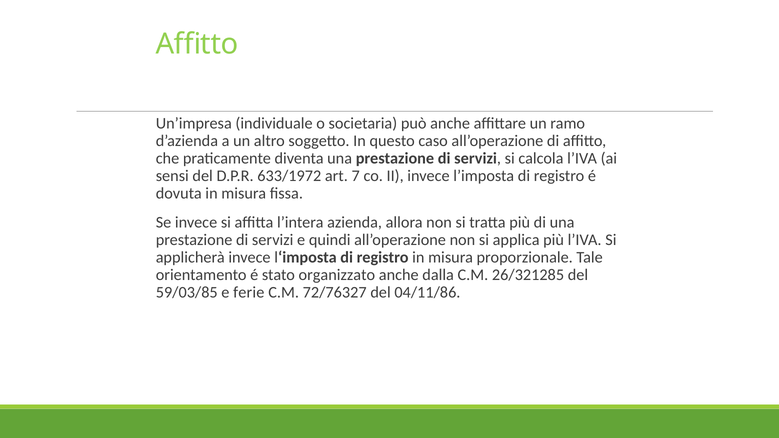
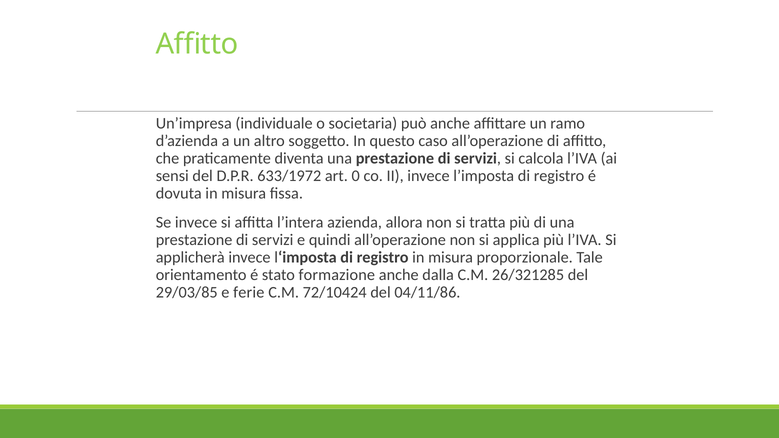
7: 7 -> 0
organizzato: organizzato -> formazione
59/03/85: 59/03/85 -> 29/03/85
72/76327: 72/76327 -> 72/10424
